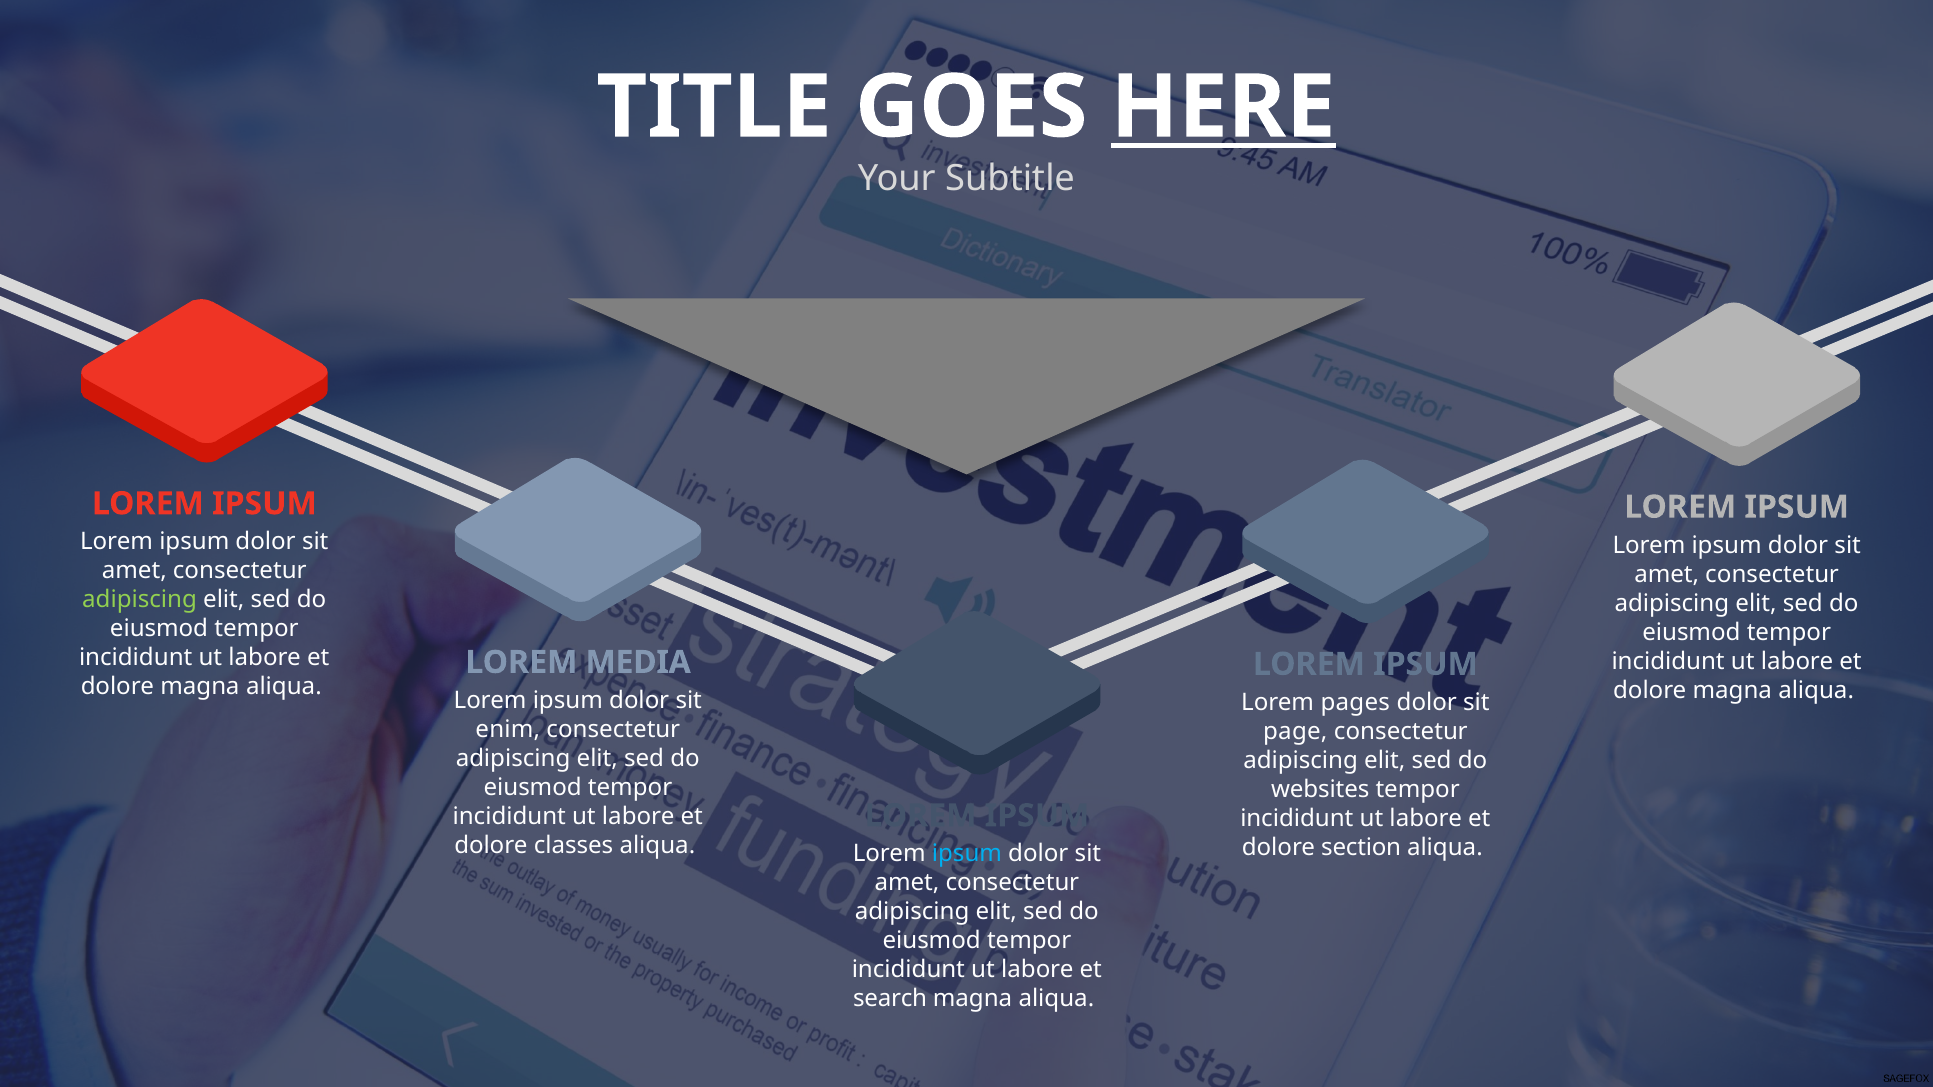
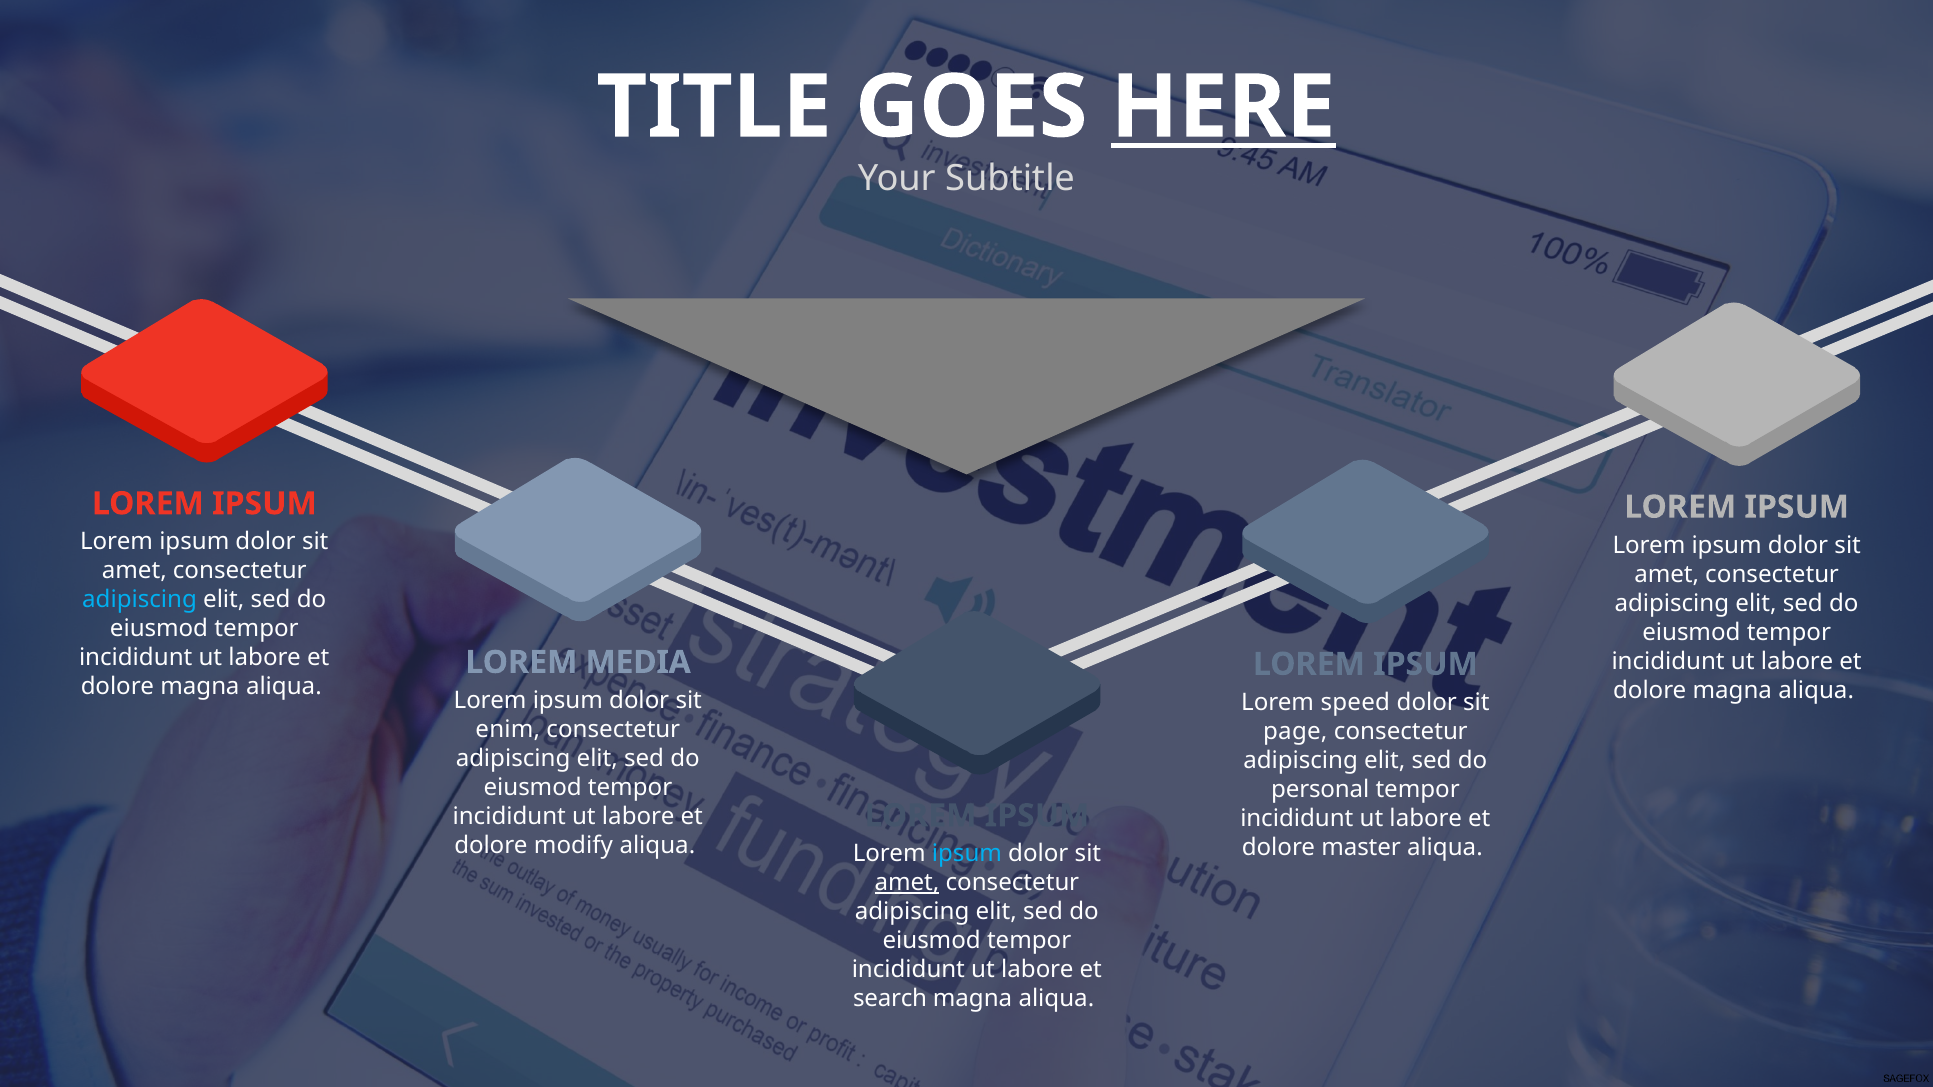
adipiscing at (140, 600) colour: light green -> light blue
pages: pages -> speed
websites: websites -> personal
classes: classes -> modify
section: section -> master
amet at (907, 883) underline: none -> present
